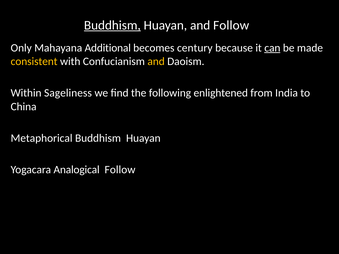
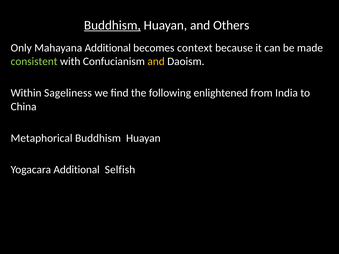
and Follow: Follow -> Others
century: century -> context
can underline: present -> none
consistent colour: yellow -> light green
Yogacara Analogical: Analogical -> Additional
Follow at (120, 170): Follow -> Selfish
